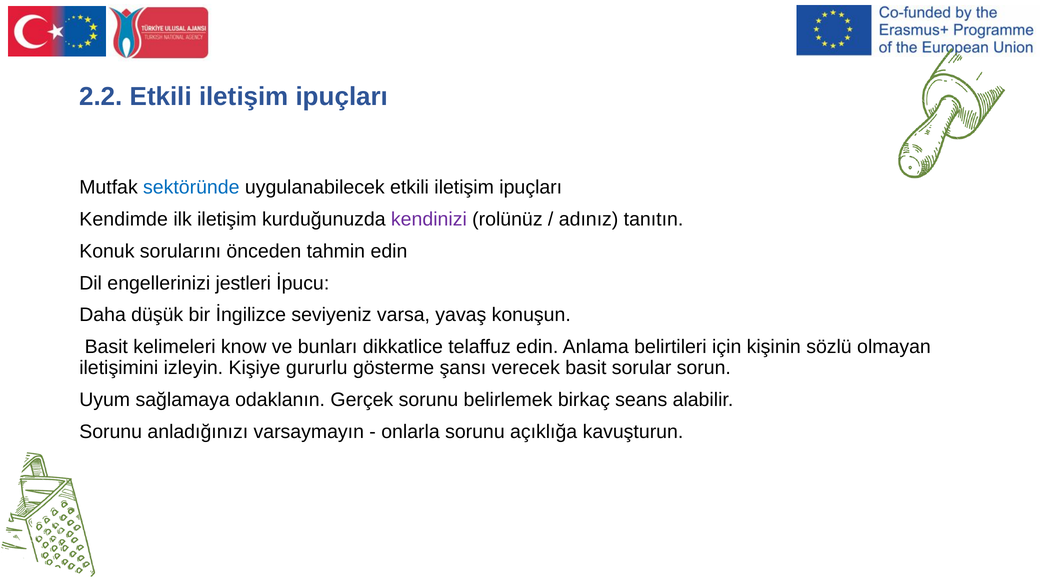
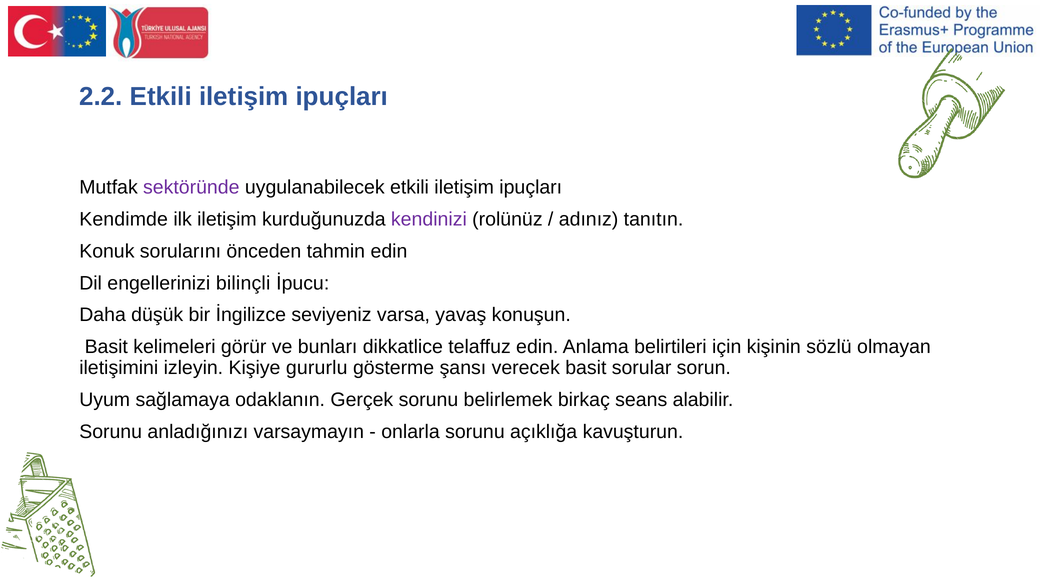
sektöründe colour: blue -> purple
jestleri: jestleri -> bilinçli
know: know -> görür
